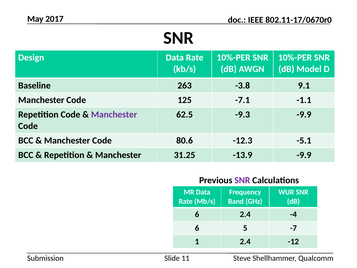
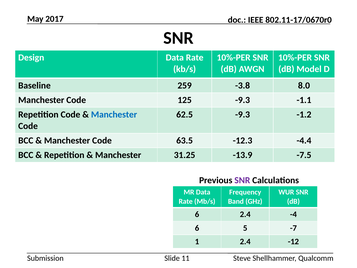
263: 263 -> 259
9.1: 9.1 -> 8.0
125 -7.1: -7.1 -> -9.3
Manchester at (114, 115) colour: purple -> blue
-9.3 -9.9: -9.9 -> -1.2
80.6: 80.6 -> 63.5
-5.1: -5.1 -> -4.4
-13.9 -9.9: -9.9 -> -7.5
